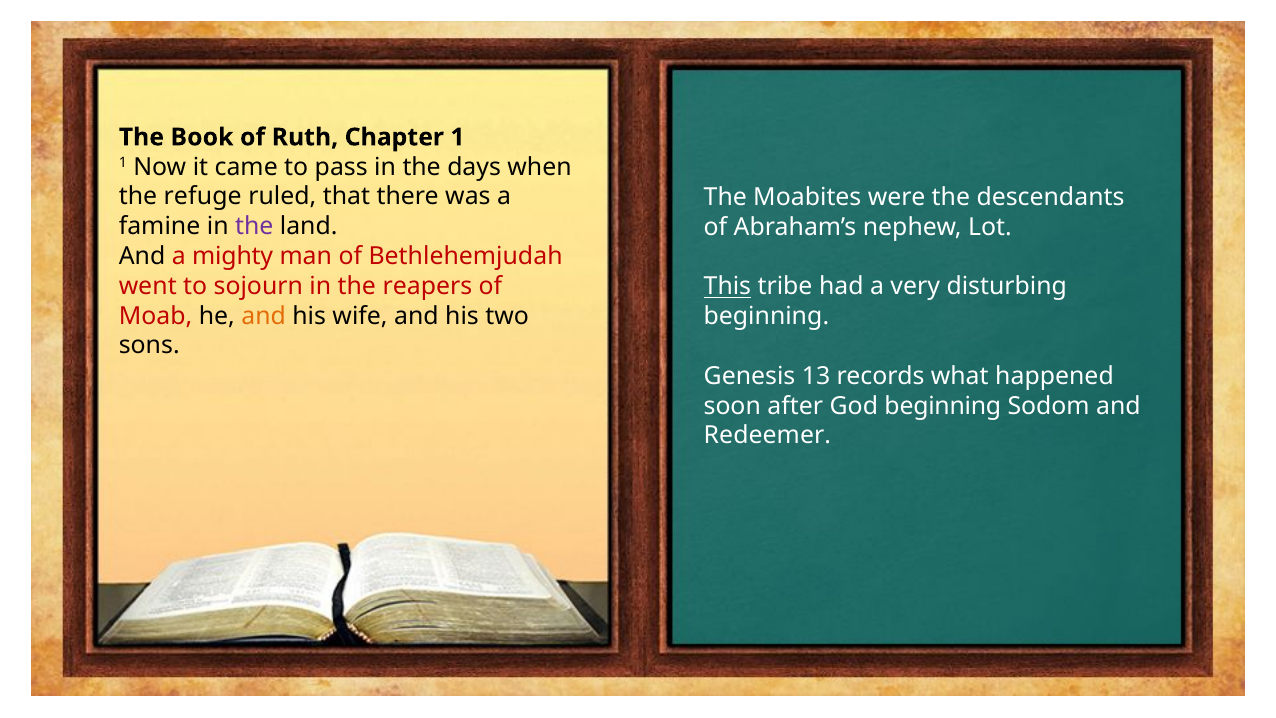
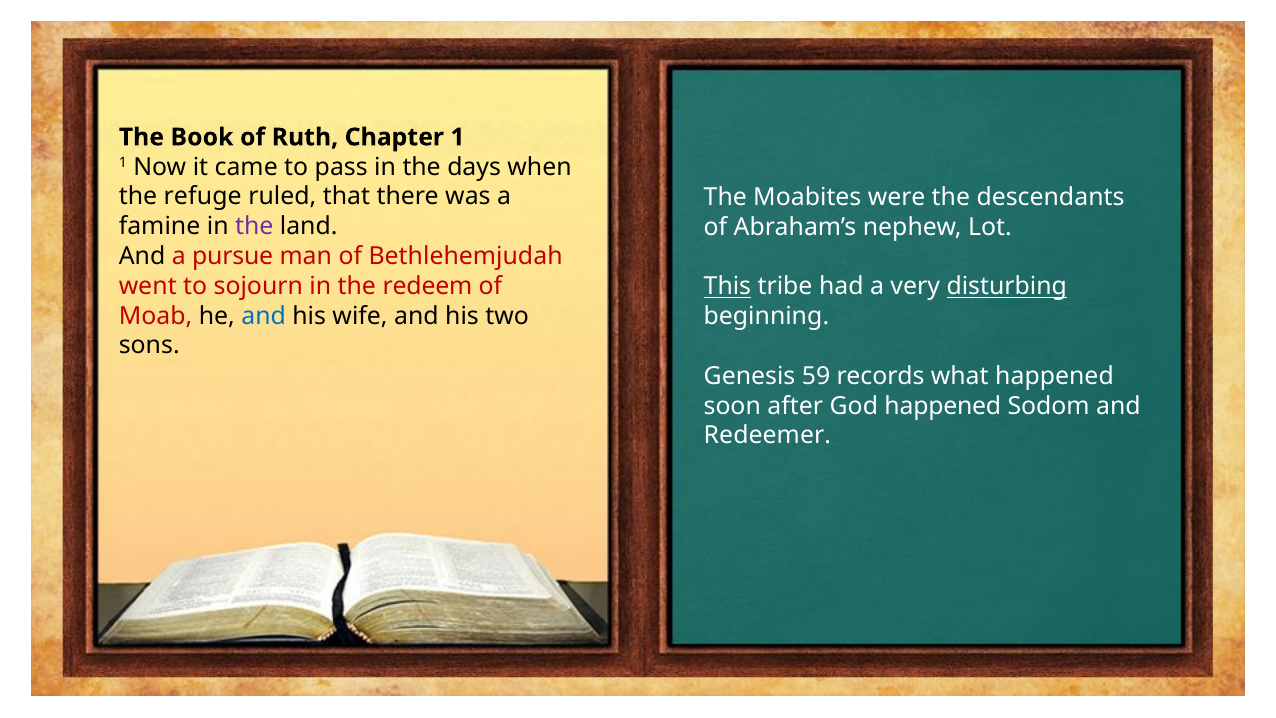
mighty: mighty -> pursue
reapers: reapers -> redeem
disturbing underline: none -> present
and at (264, 316) colour: orange -> blue
13: 13 -> 59
God beginning: beginning -> happened
